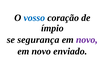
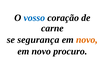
ímpio: ímpio -> carne
novo at (87, 40) colour: purple -> orange
enviado: enviado -> procuro
